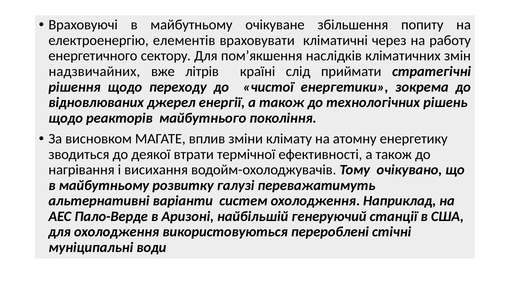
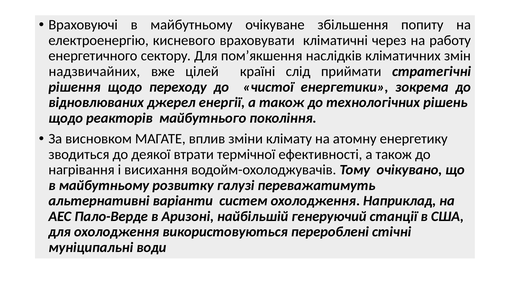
елементів: елементів -> кисневого
літрів: літрів -> цілей
